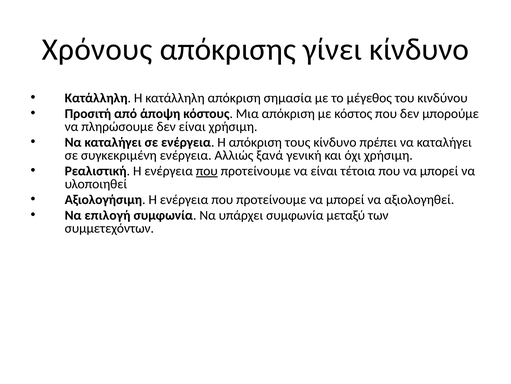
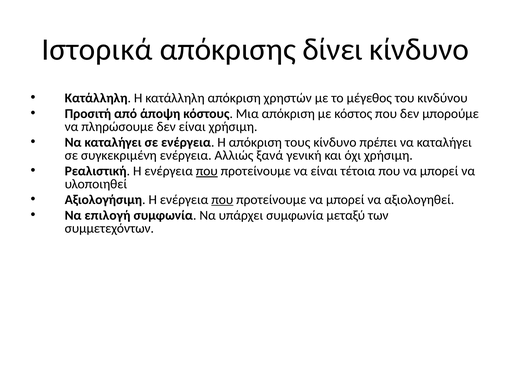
Χρόνους: Χρόνους -> Ιστορικά
γίνει: γίνει -> δίνει
σημασία: σημασία -> χρηστών
που at (222, 199) underline: none -> present
